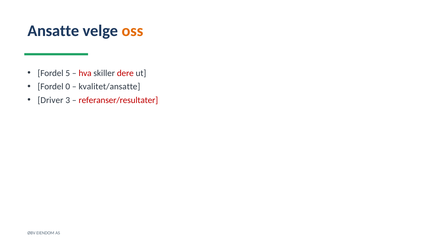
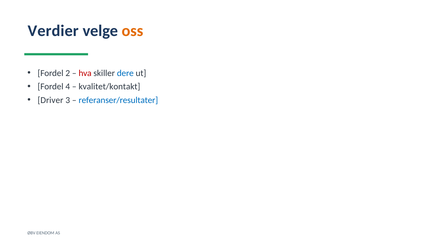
Ansatte: Ansatte -> Verdier
5: 5 -> 2
dere colour: red -> blue
0: 0 -> 4
kvalitet/ansatte: kvalitet/ansatte -> kvalitet/kontakt
referanser/resultater colour: red -> blue
